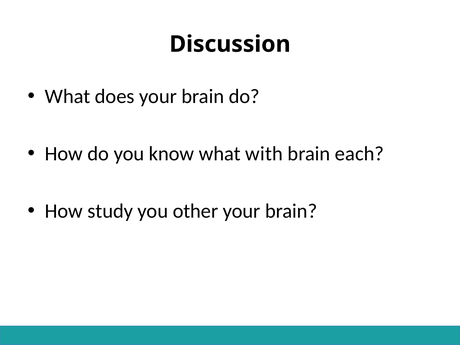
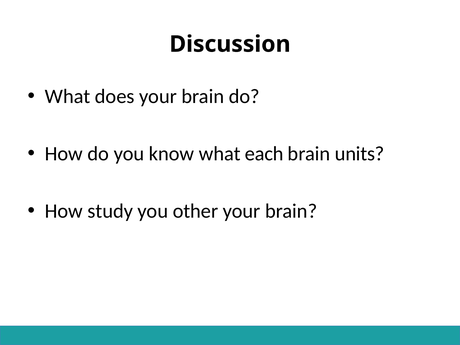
with: with -> each
each: each -> units
